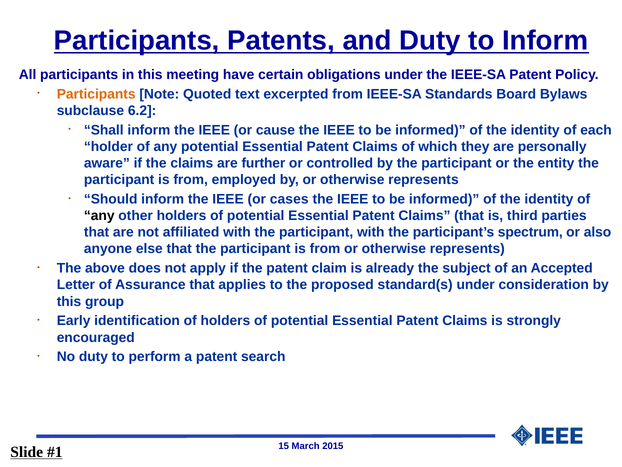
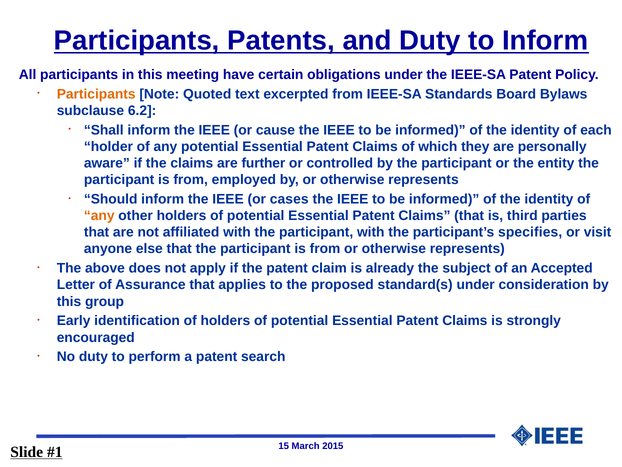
any at (99, 215) colour: black -> orange
spectrum: spectrum -> specifies
also: also -> visit
